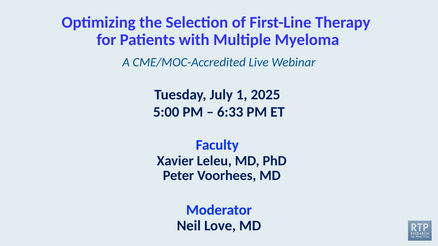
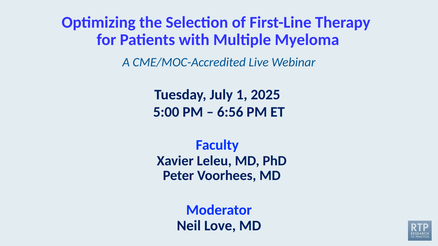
6:33: 6:33 -> 6:56
